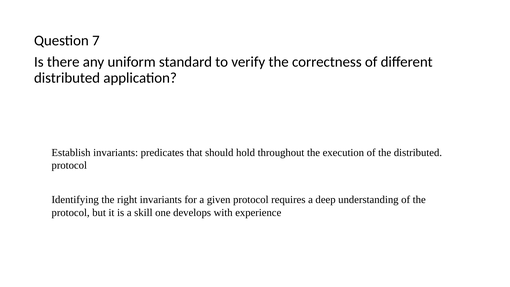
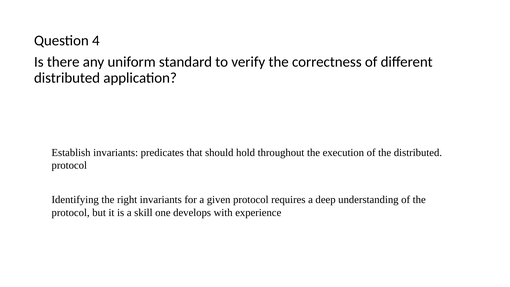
7: 7 -> 4
